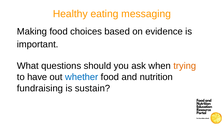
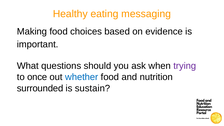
trying colour: orange -> purple
have: have -> once
fundraising: fundraising -> surrounded
